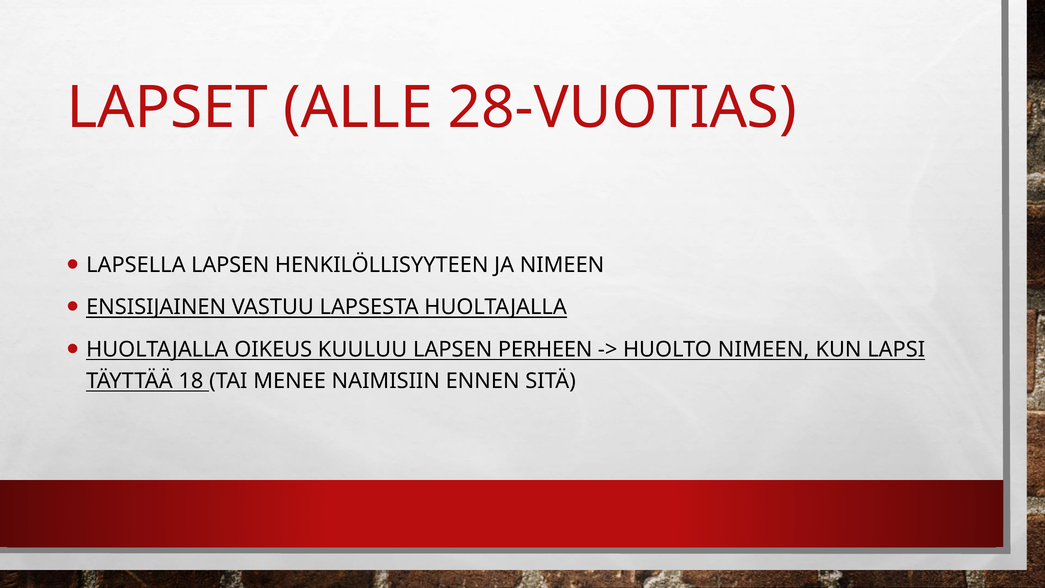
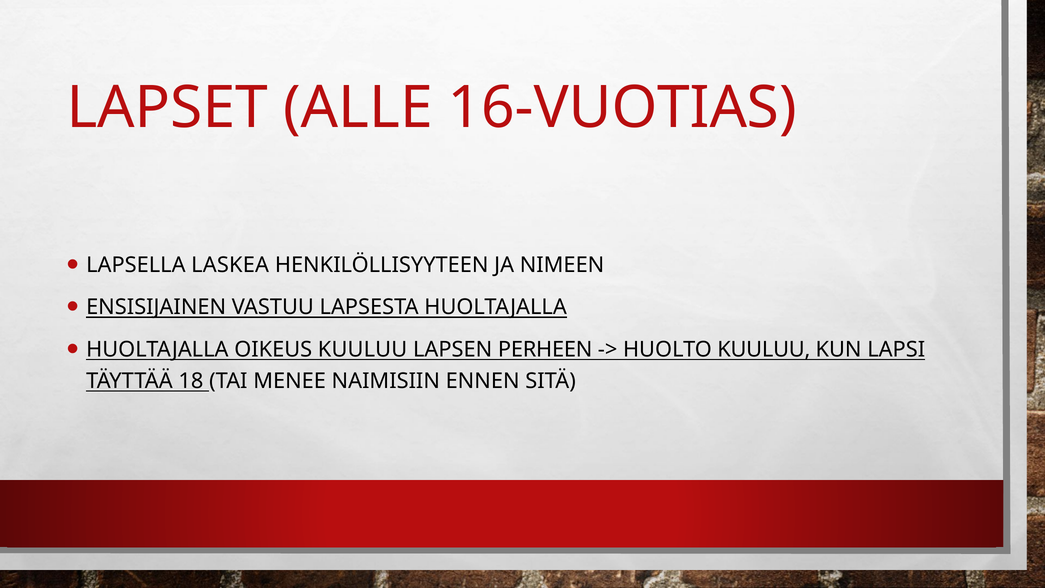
28-VUOTIAS: 28-VUOTIAS -> 16-VUOTIAS
LAPSELLA LAPSEN: LAPSEN -> LASKEA
HUOLTO NIMEEN: NIMEEN -> KUULUU
